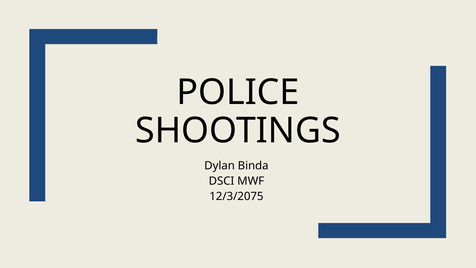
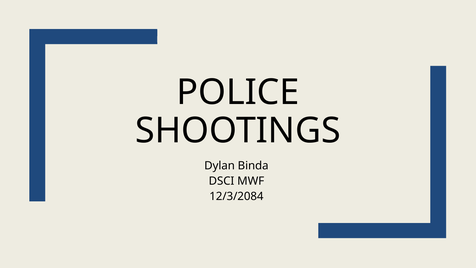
12/3/2075: 12/3/2075 -> 12/3/2084
